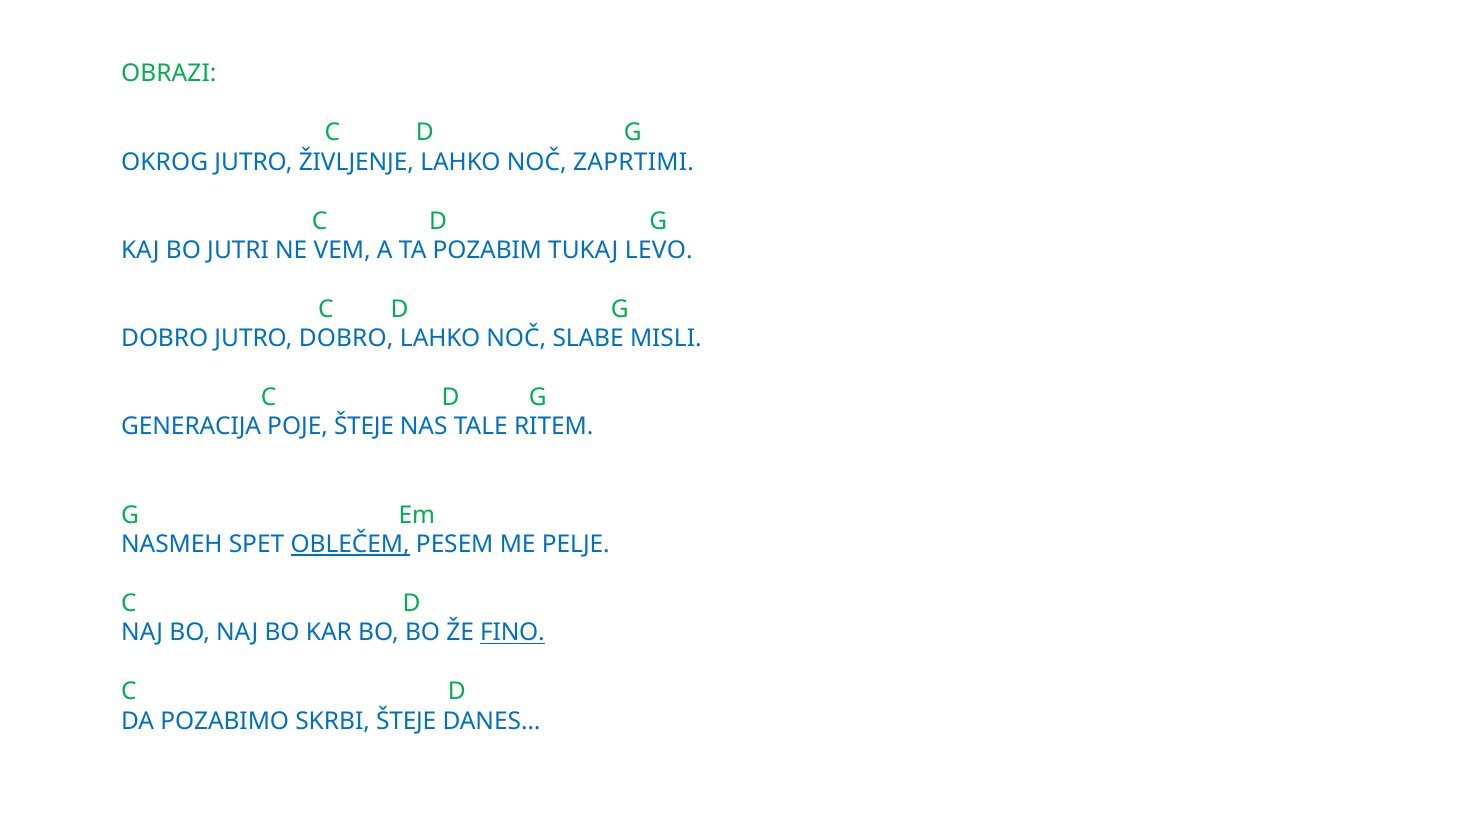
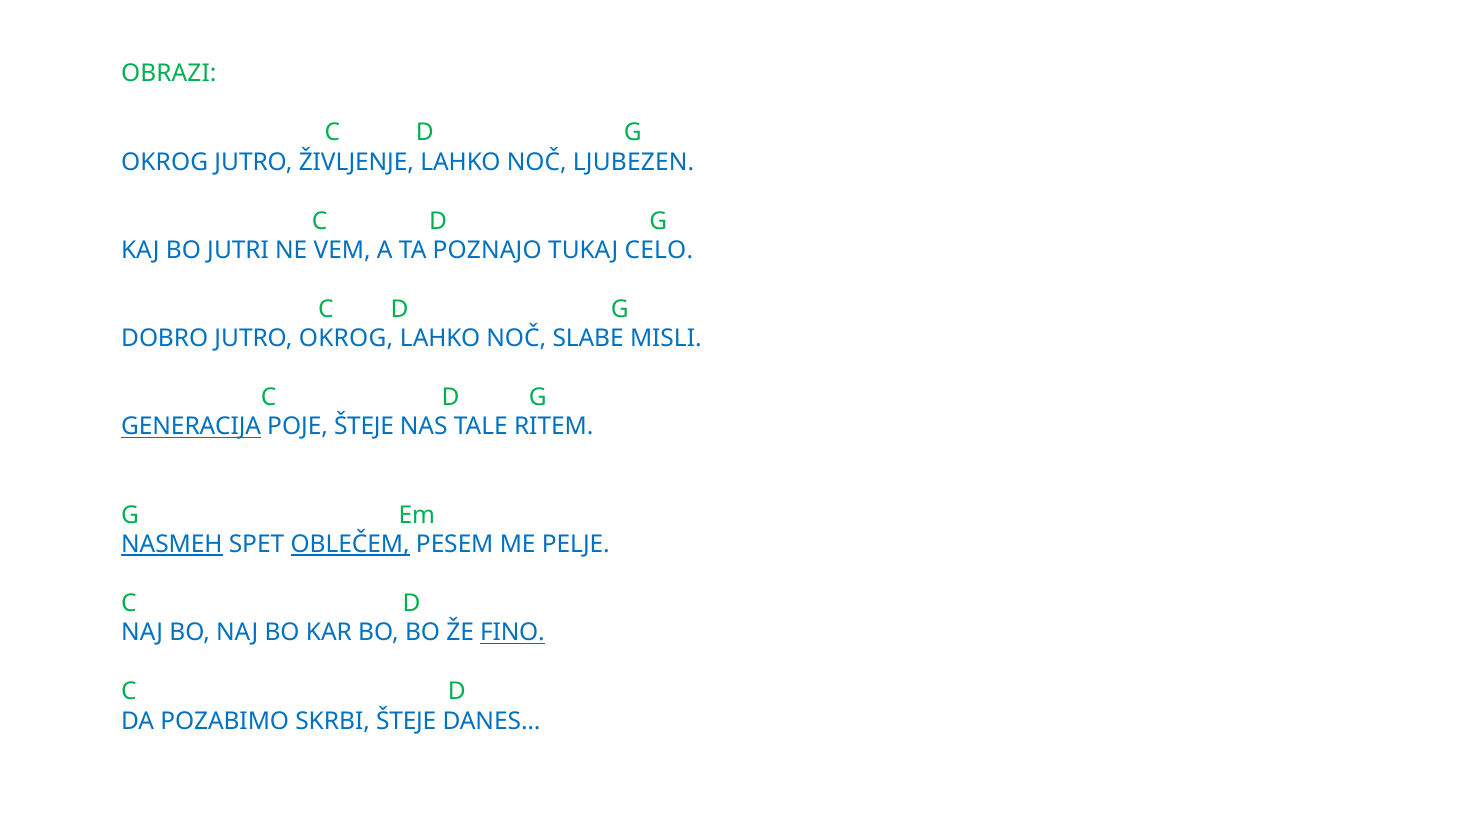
ZAPRTIMI: ZAPRTIMI -> LJUBEZEN
POZABIM: POZABIM -> POZNAJO
LEVO: LEVO -> CELO
JUTRO DOBRO: DOBRO -> OKROG
GENERACIJA underline: none -> present
NASMEH underline: none -> present
